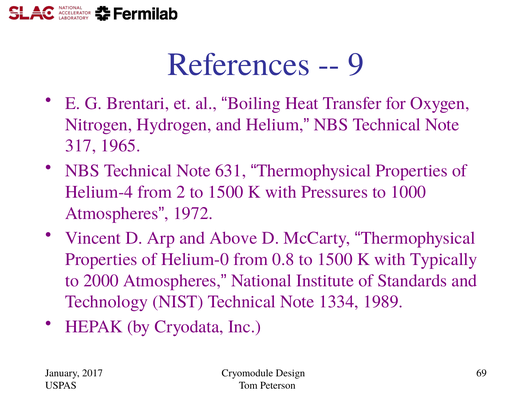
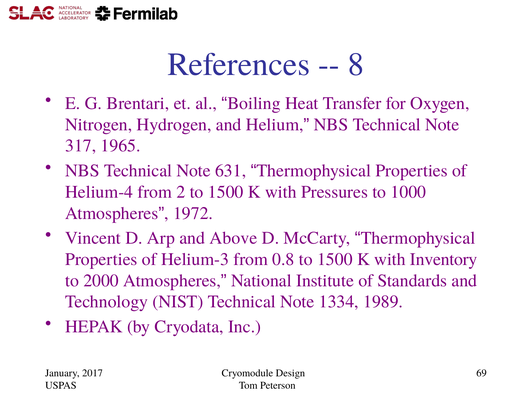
9: 9 -> 8
Helium-0: Helium-0 -> Helium-3
Typically: Typically -> Inventory
